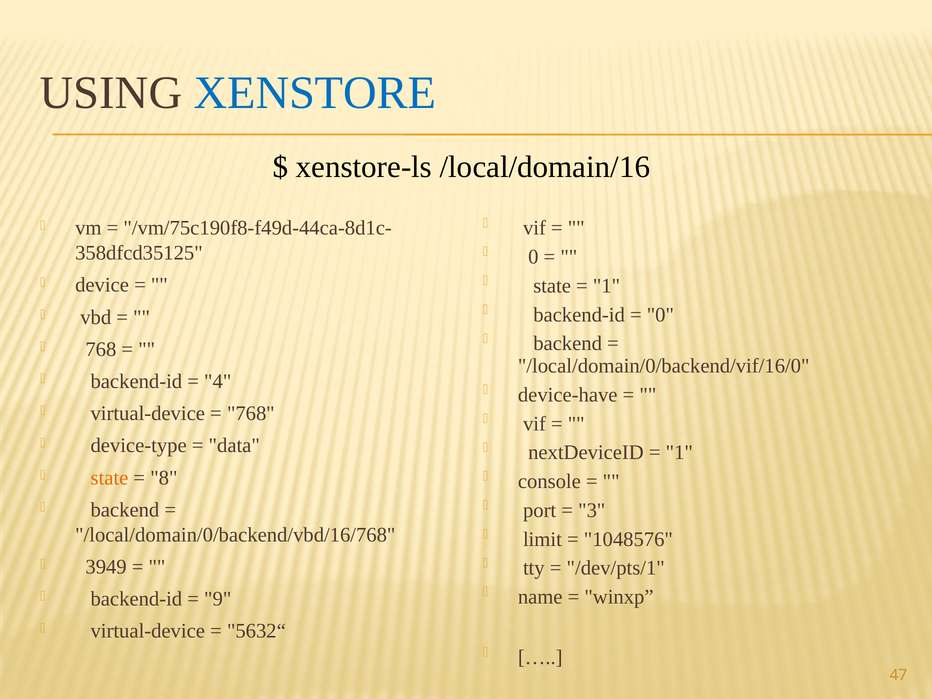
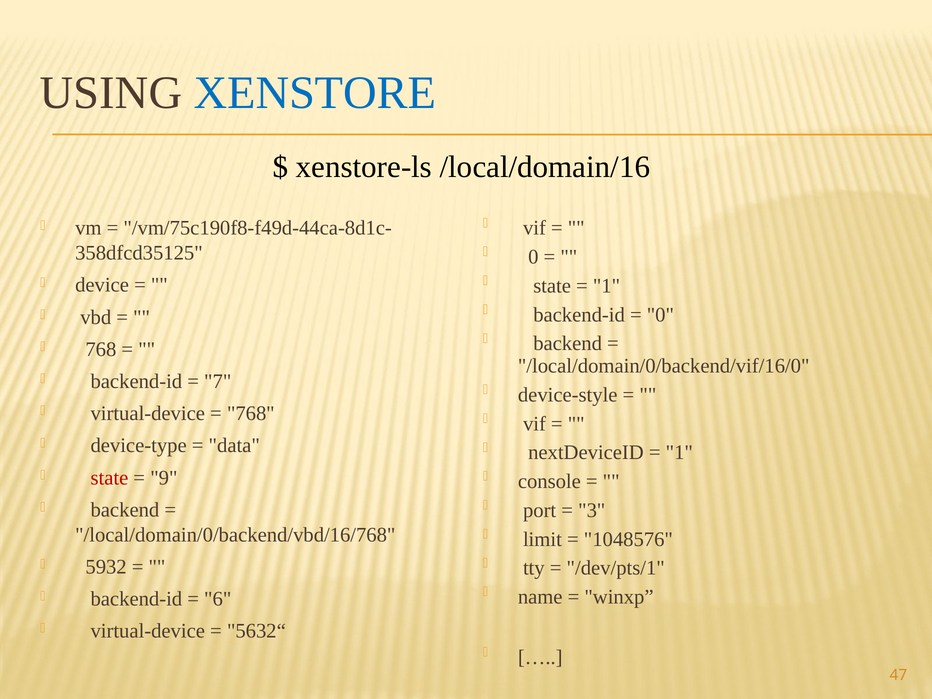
4: 4 -> 7
device-have: device-have -> device-style
state at (109, 478) colour: orange -> red
8: 8 -> 9
3949: 3949 -> 5932
9: 9 -> 6
